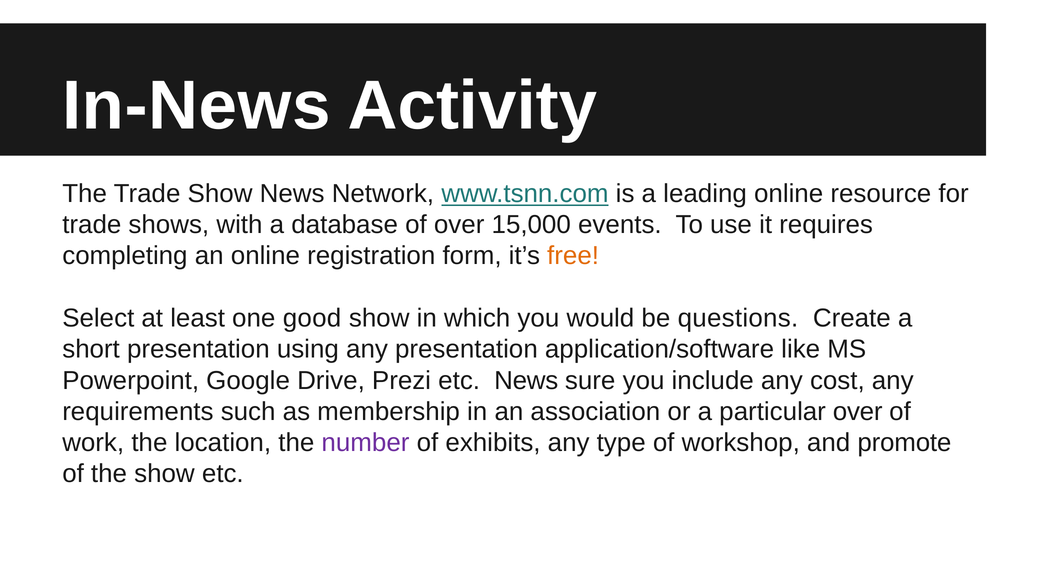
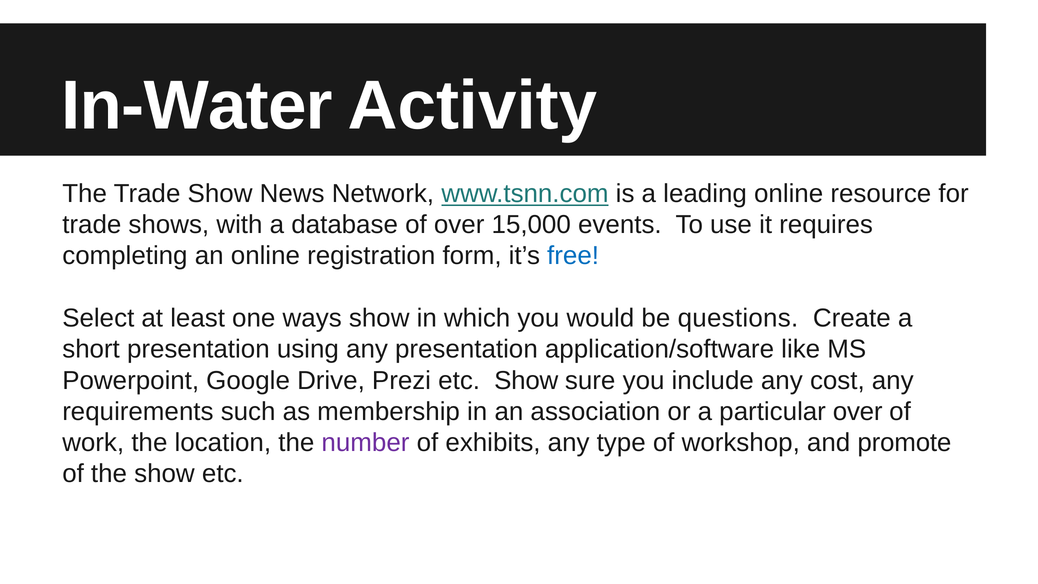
In-News: In-News -> In-Water
free colour: orange -> blue
good: good -> ways
etc News: News -> Show
